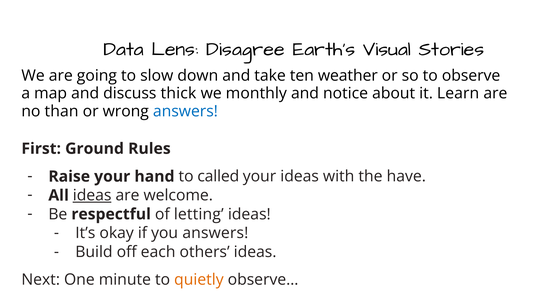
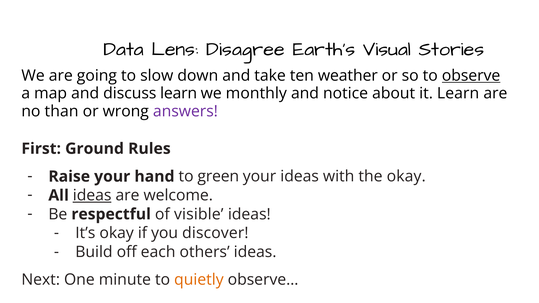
observe underline: none -> present
discuss thick: thick -> learn
answers at (185, 111) colour: blue -> purple
called: called -> green
the have: have -> okay
letting: letting -> visible
you answers: answers -> discover
